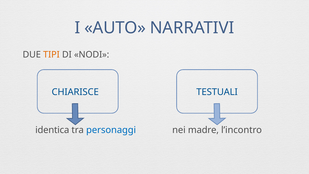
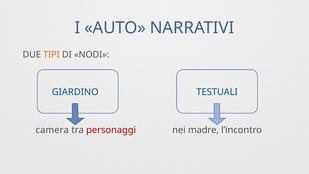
CHIARISCE: CHIARISCE -> GIARDINO
identica: identica -> camera
personaggi colour: blue -> red
